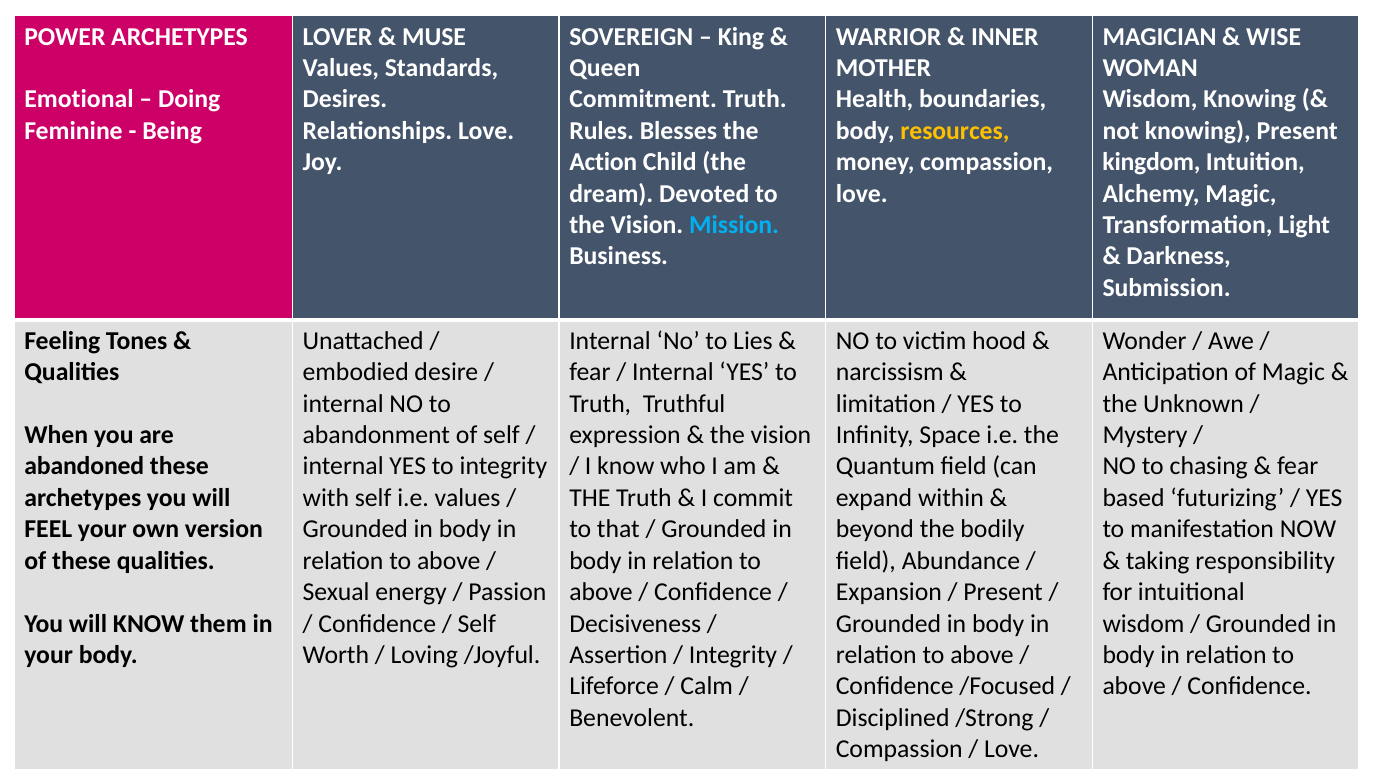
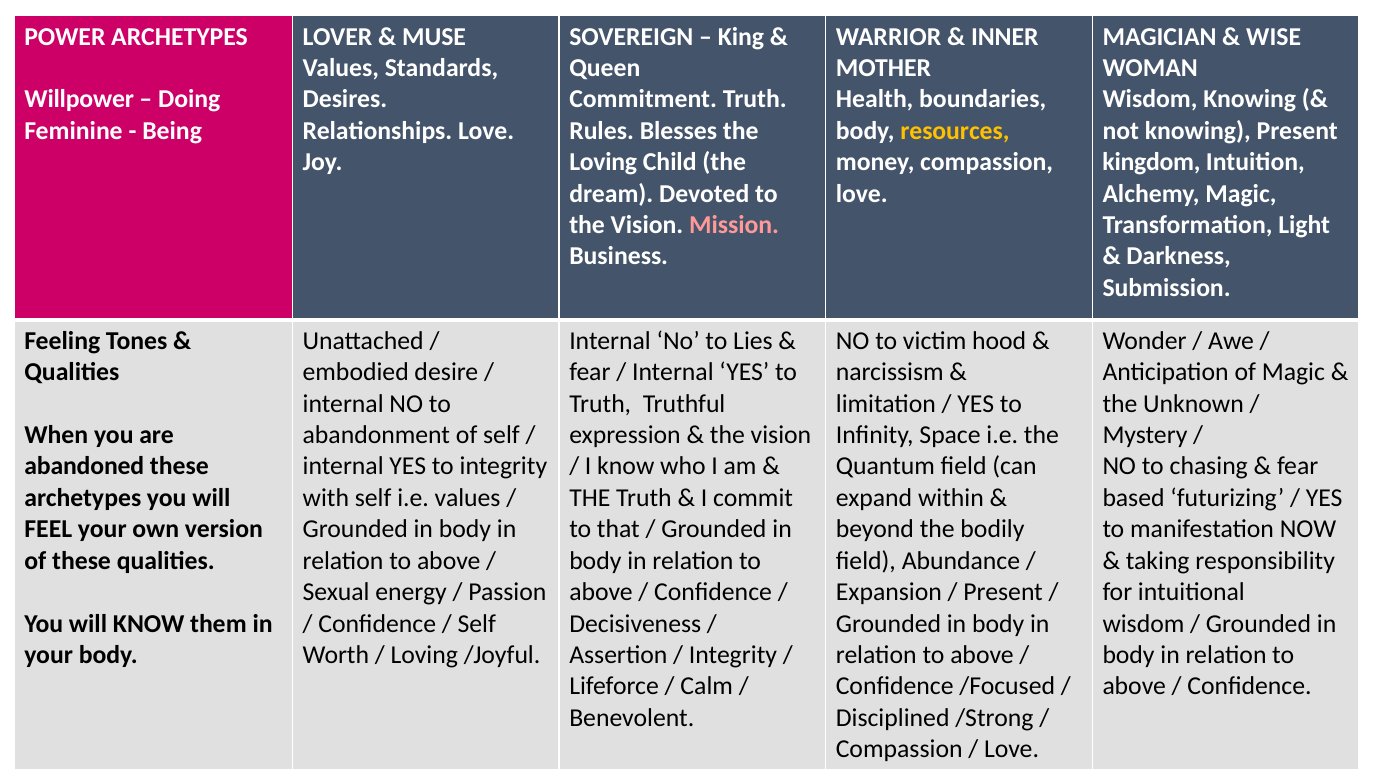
Emotional: Emotional -> Willpower
Action at (603, 162): Action -> Loving
Mission colour: light blue -> pink
